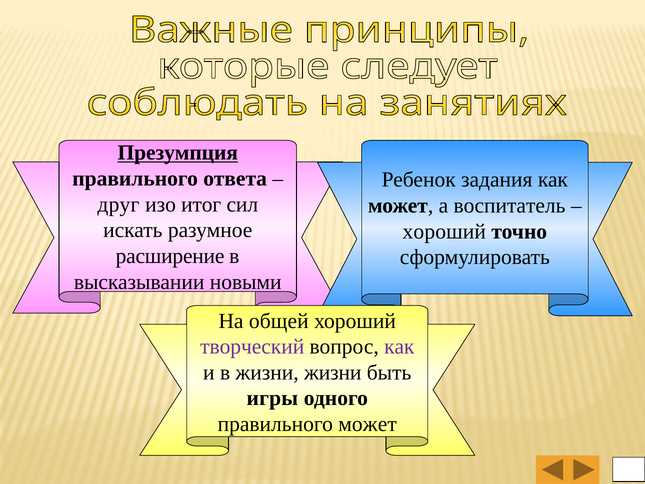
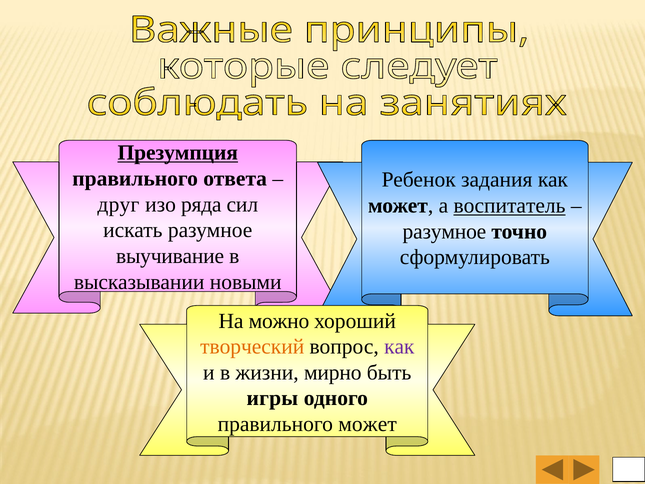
итог: итог -> ряда
воспитатель underline: none -> present
хороший at (444, 231): хороший -> разумное
расширение: расширение -> выучивание
общей: общей -> можно
творческий colour: purple -> orange
жизни жизни: жизни -> мирно
